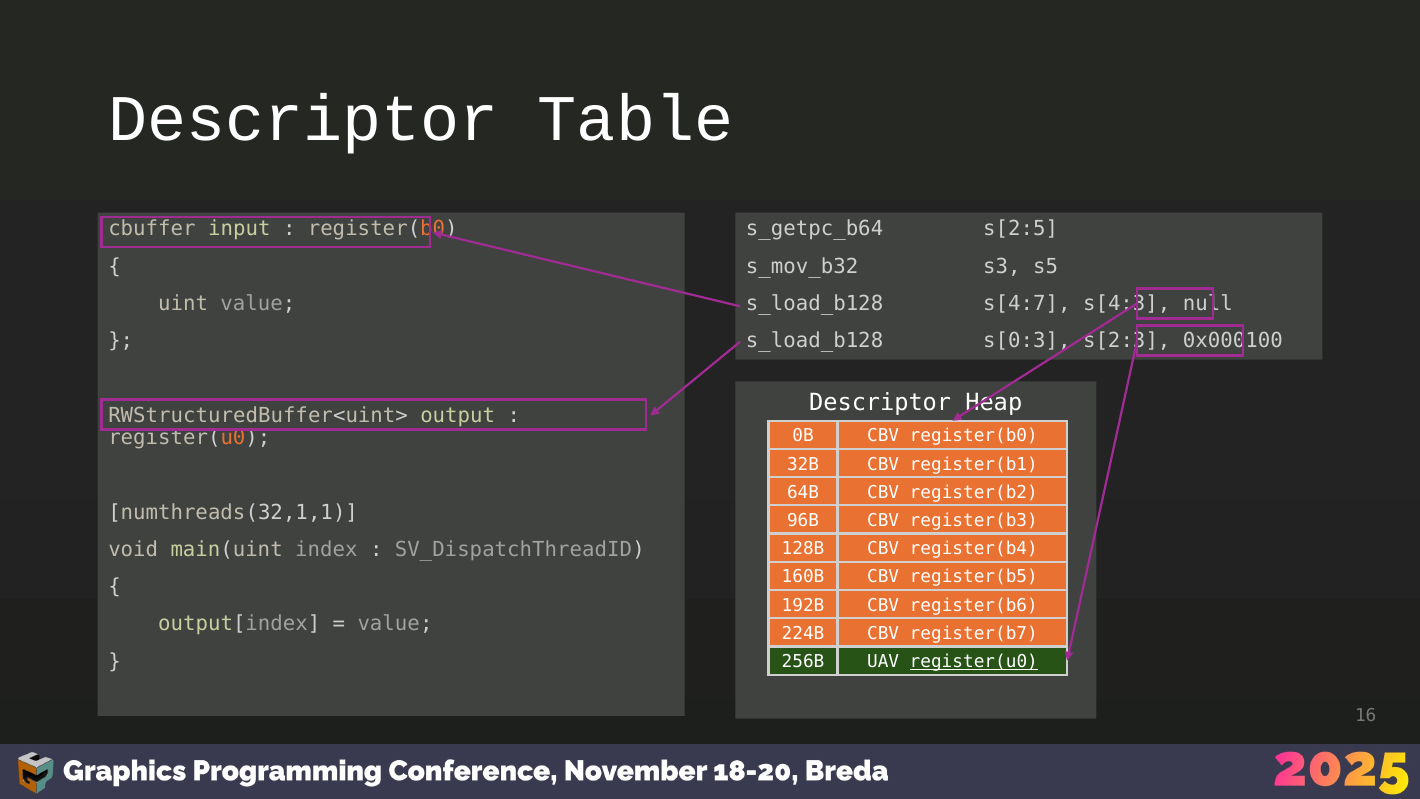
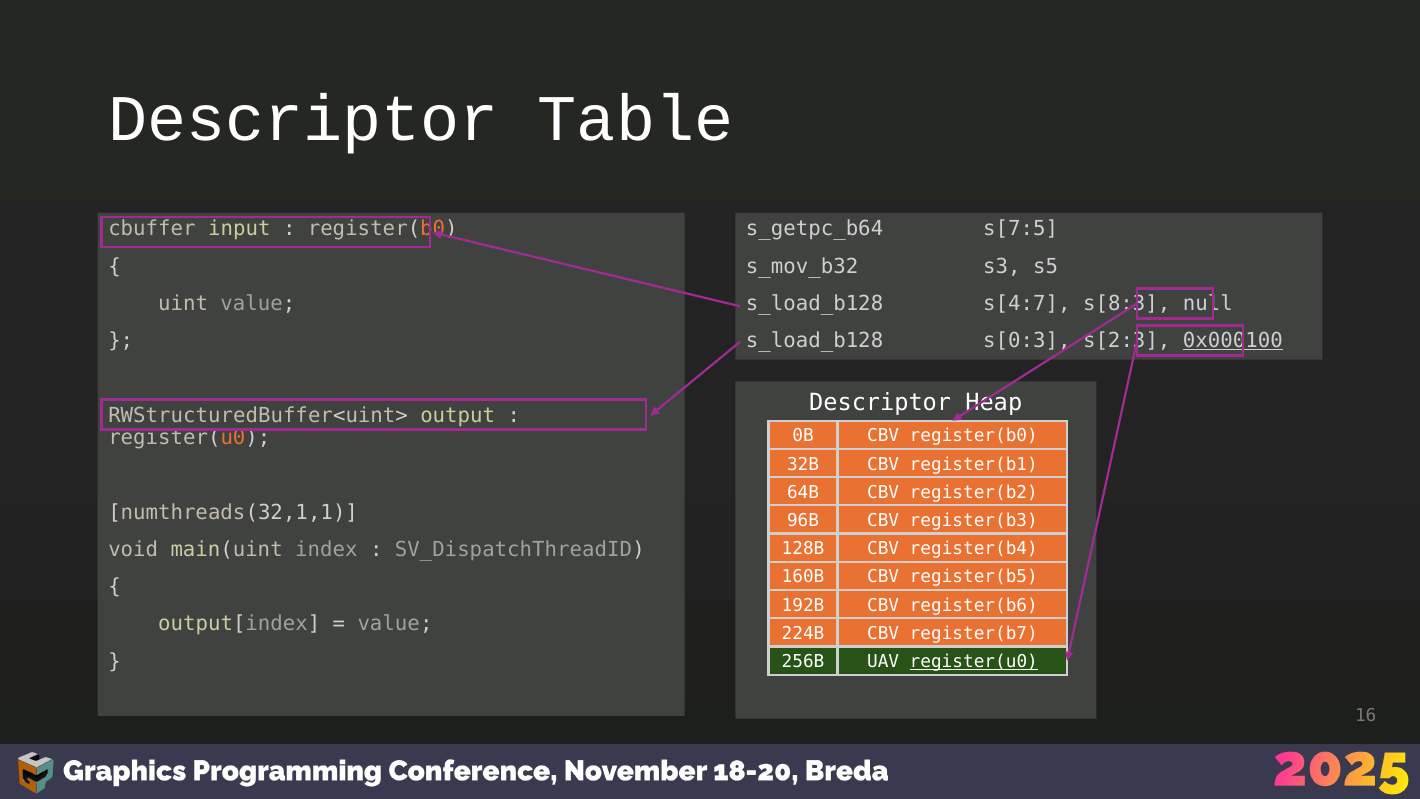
s[2:5: s[2:5 -> s[7:5
s[4:3: s[4:3 -> s[8:3
0x000100 underline: none -> present
